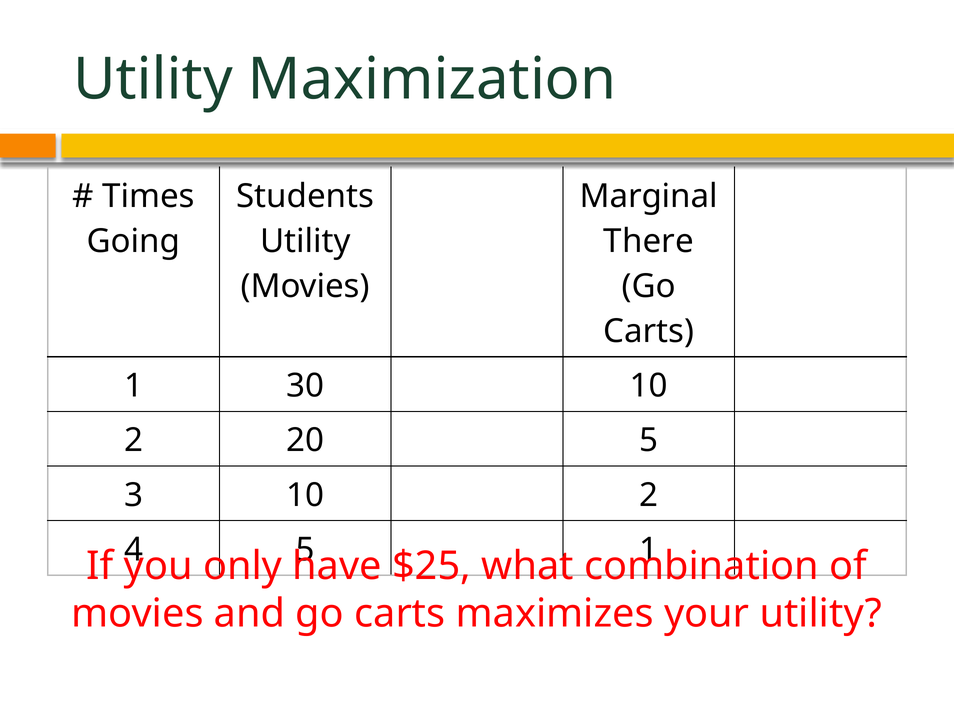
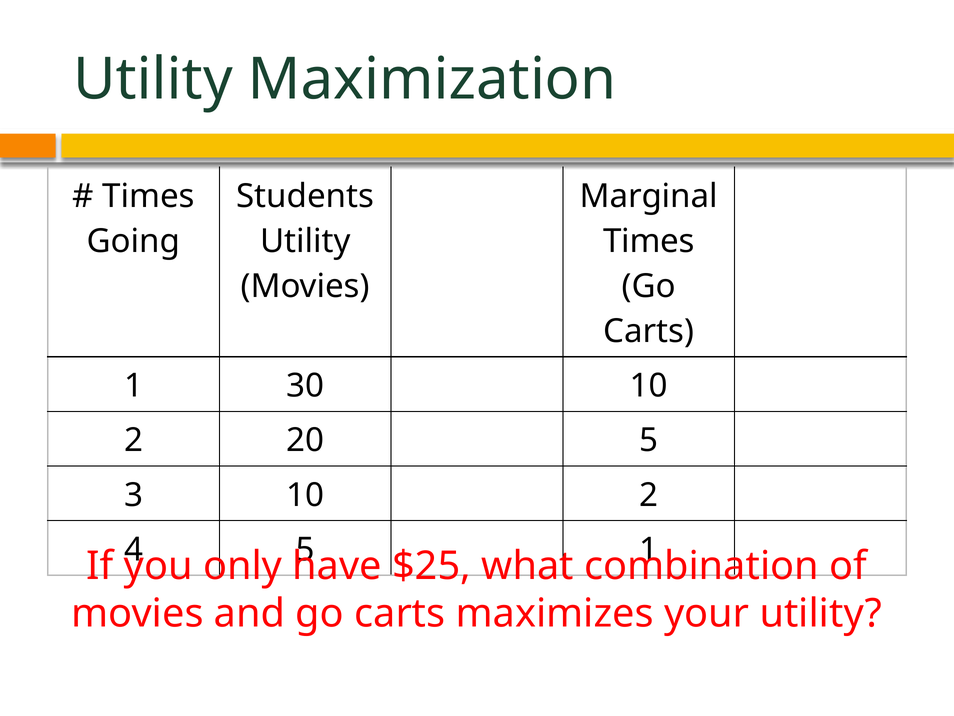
There at (649, 241): There -> Times
